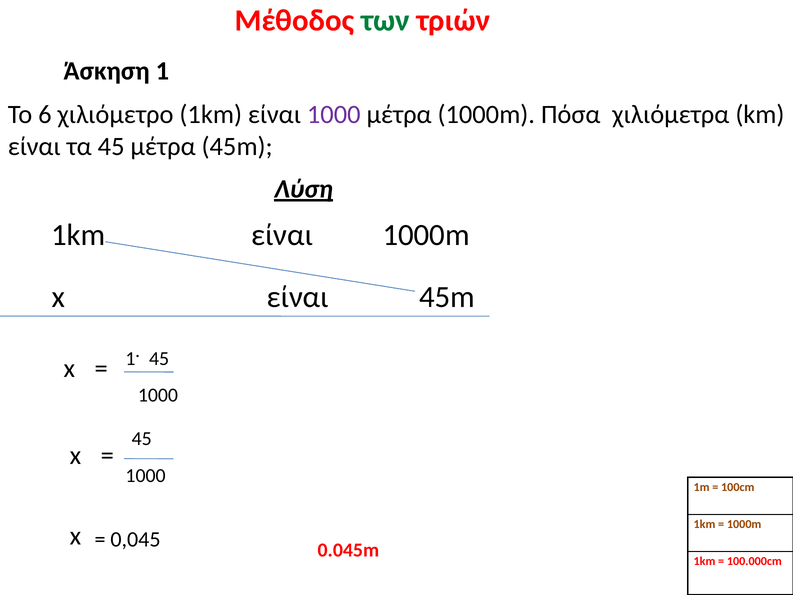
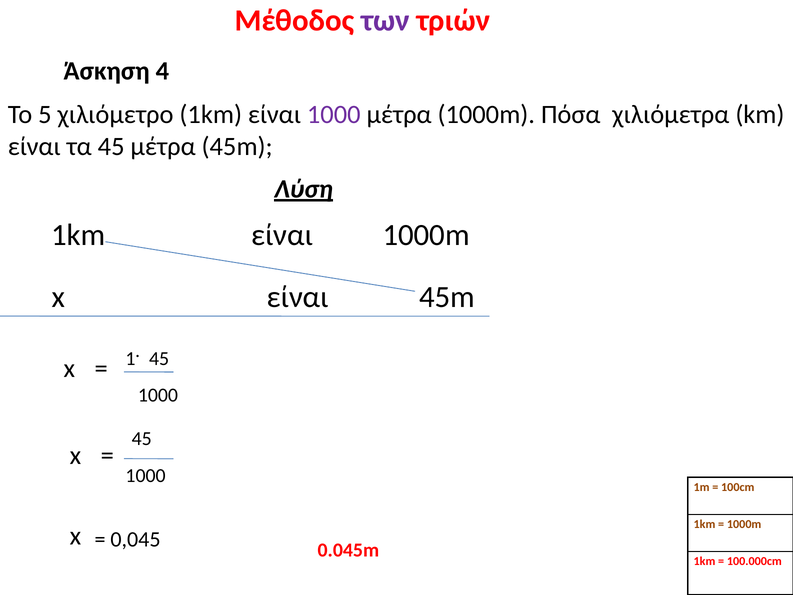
των colour: green -> purple
Άσκηση 1: 1 -> 4
6: 6 -> 5
